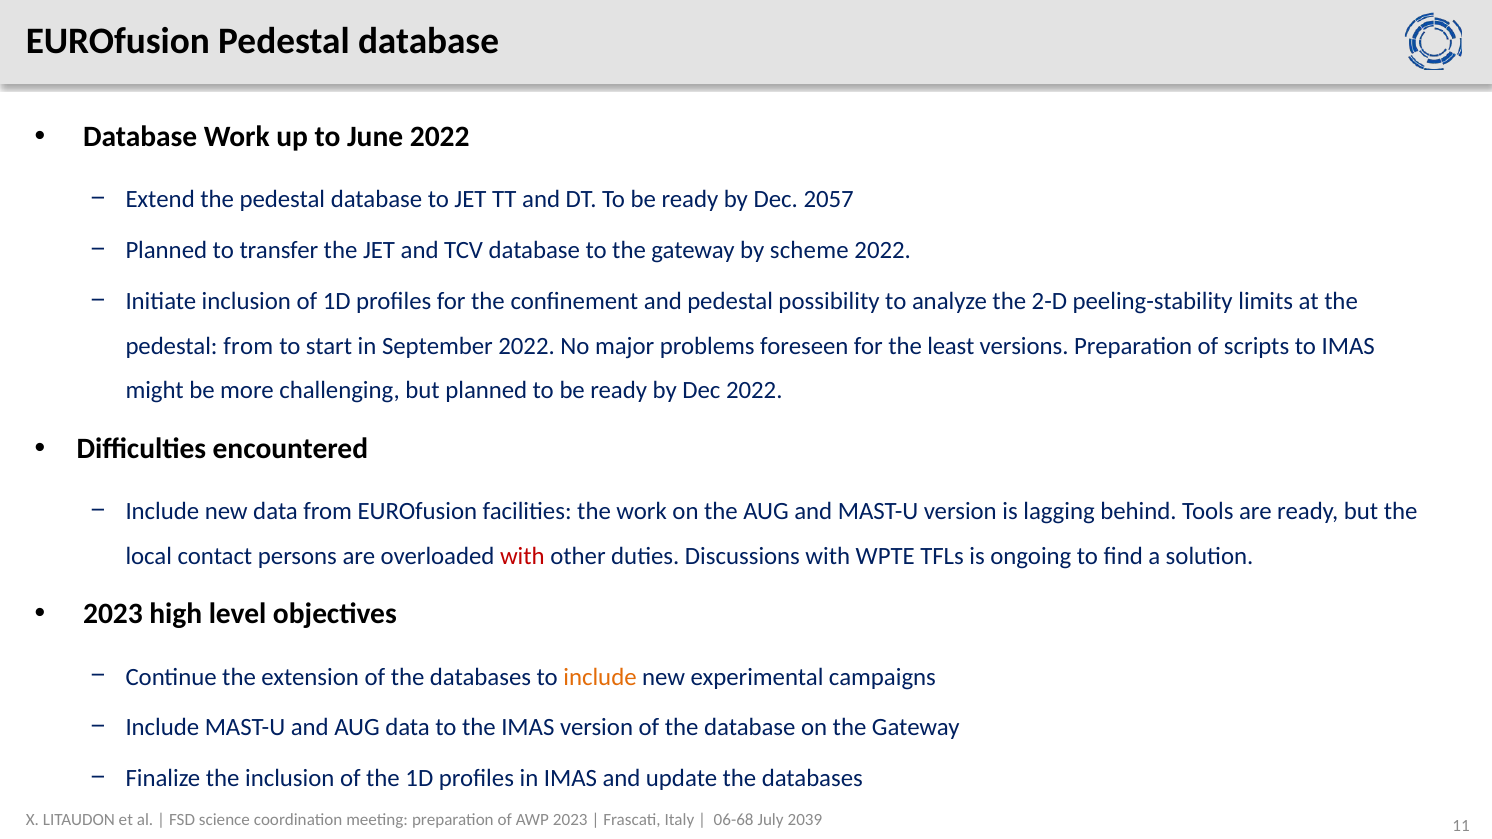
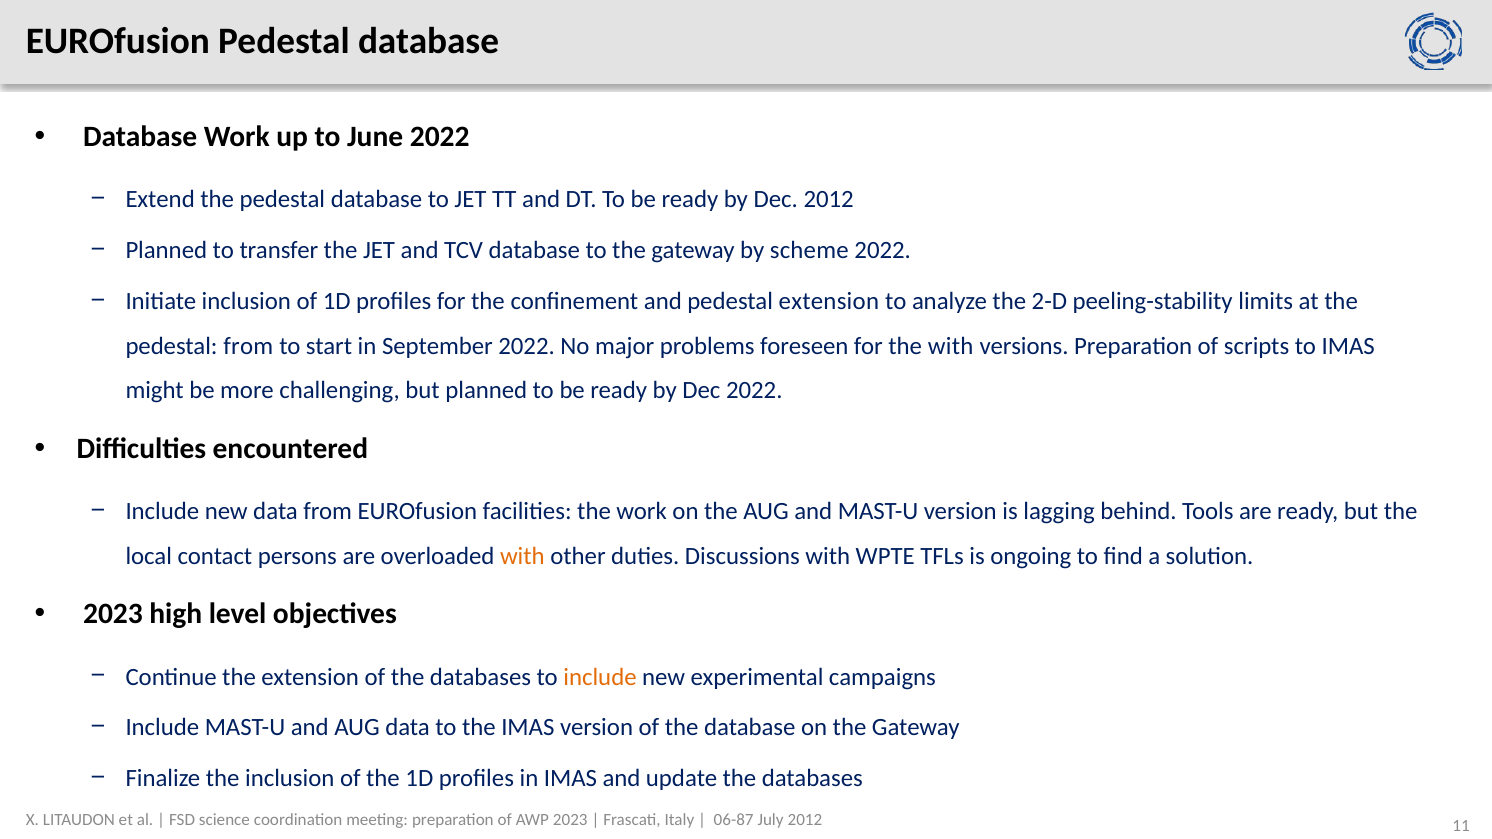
Dec 2057: 2057 -> 2012
pedestal possibility: possibility -> extension
the least: least -> with
with at (522, 556) colour: red -> orange
06-68: 06-68 -> 06-87
July 2039: 2039 -> 2012
